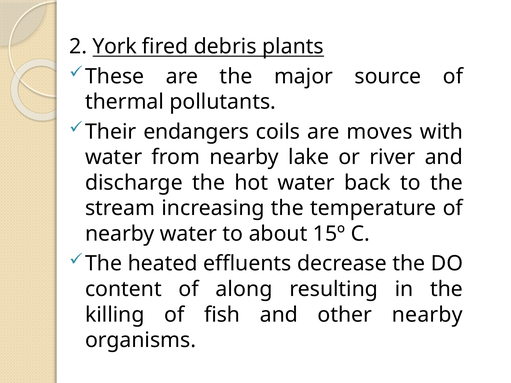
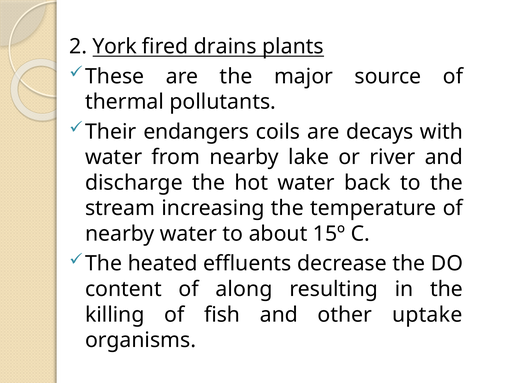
debris: debris -> drains
moves: moves -> decays
other nearby: nearby -> uptake
